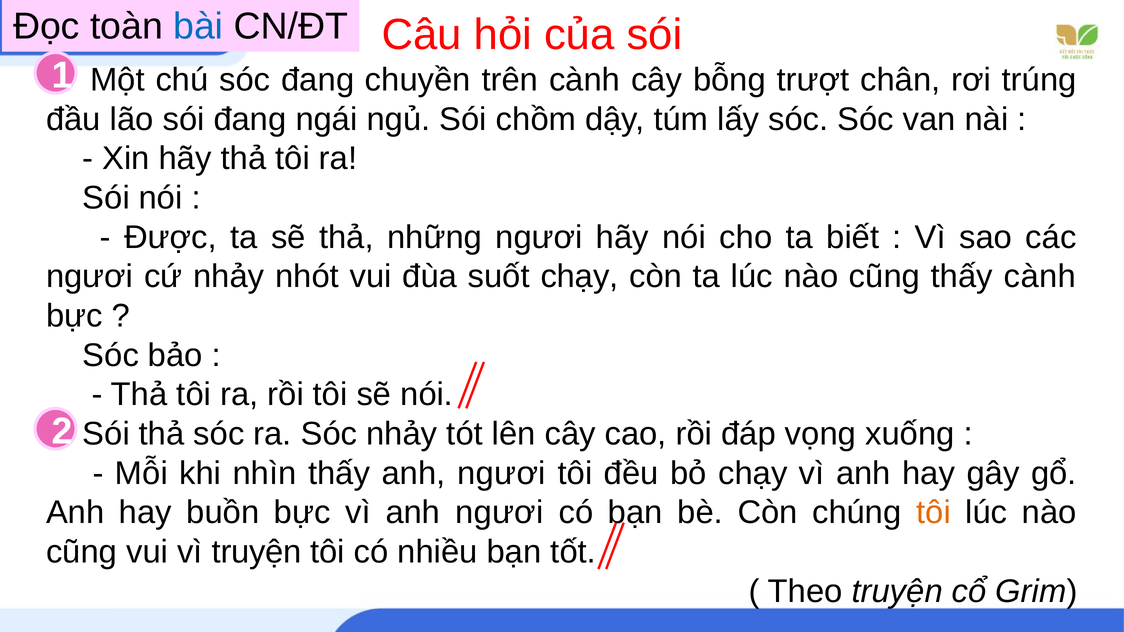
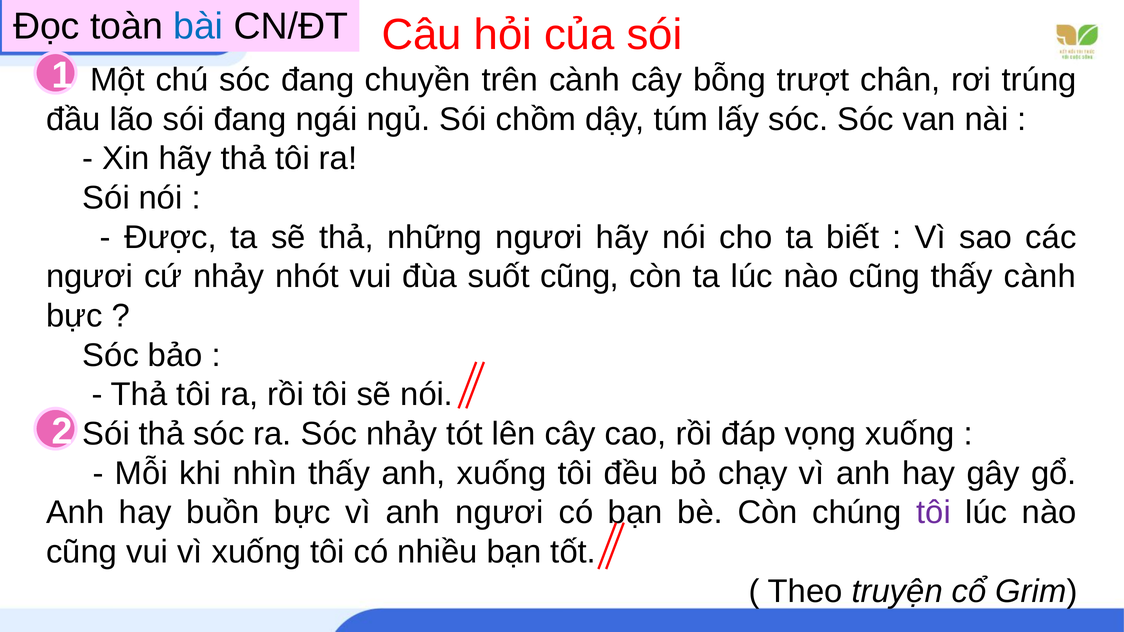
suốt chạy: chạy -> cũng
thấy anh ngươi: ngươi -> xuống
tôi at (933, 513) colour: orange -> purple
vì truyện: truyện -> xuống
